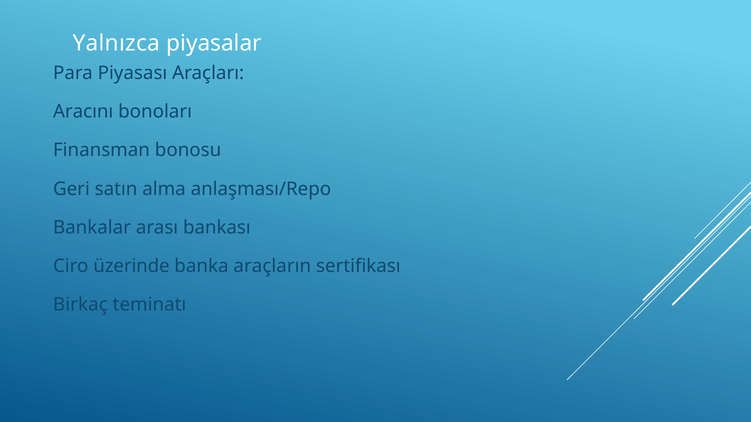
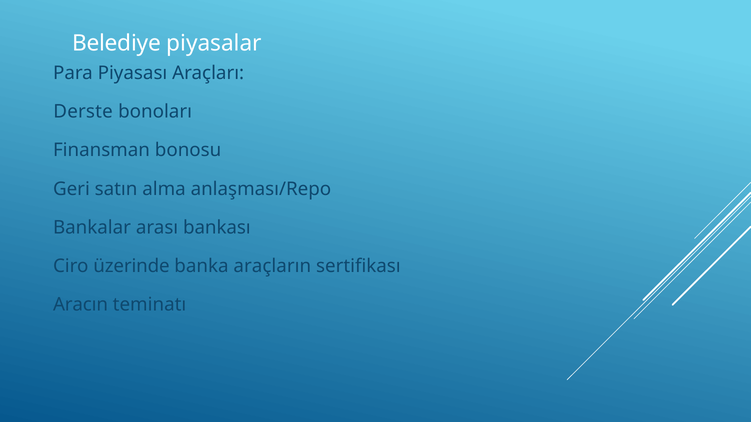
Yalnızca: Yalnızca -> Belediye
Aracını: Aracını -> Derste
Birkaç: Birkaç -> Aracın
